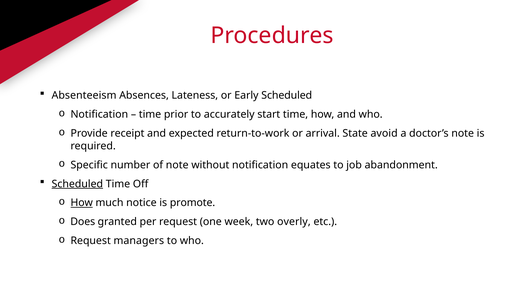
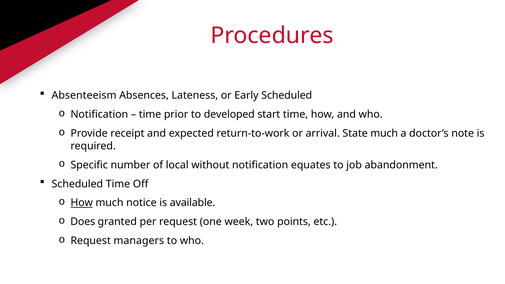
accurately: accurately -> developed
State avoid: avoid -> much
of note: note -> local
Scheduled at (77, 184) underline: present -> none
promote: promote -> available
overly: overly -> points
